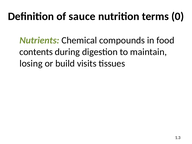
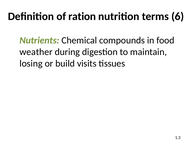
sauce: sauce -> ration
0: 0 -> 6
contents: contents -> weather
